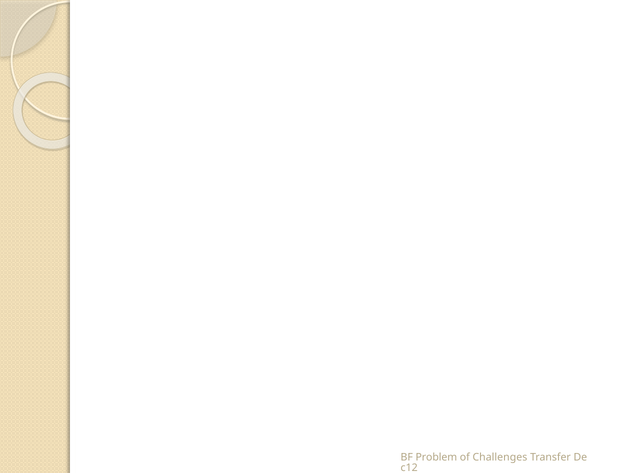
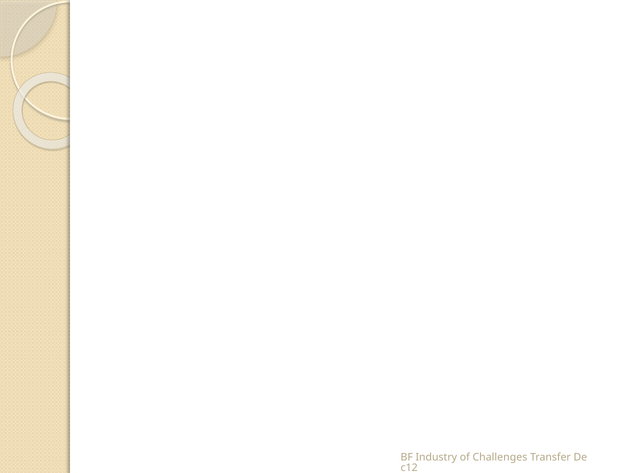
Problem: Problem -> Industry
